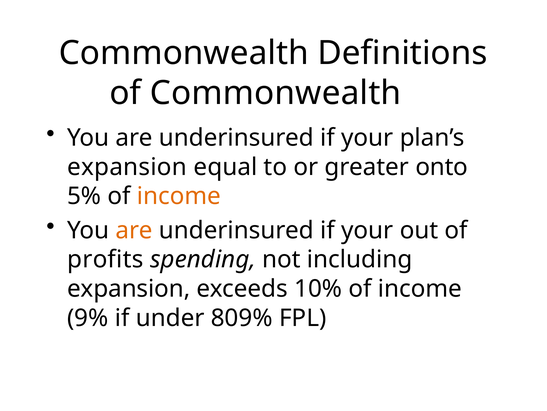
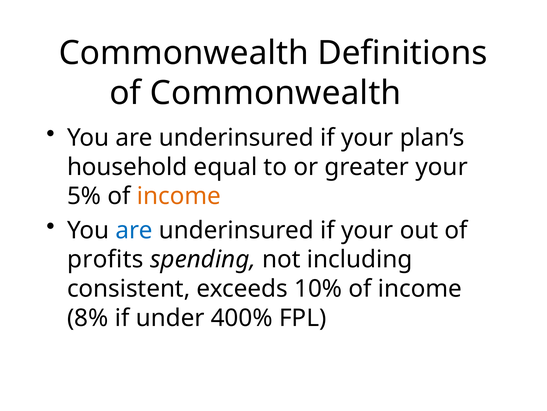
expansion at (127, 167): expansion -> household
greater onto: onto -> your
are at (134, 230) colour: orange -> blue
expansion at (129, 288): expansion -> consistent
9%: 9% -> 8%
809%: 809% -> 400%
